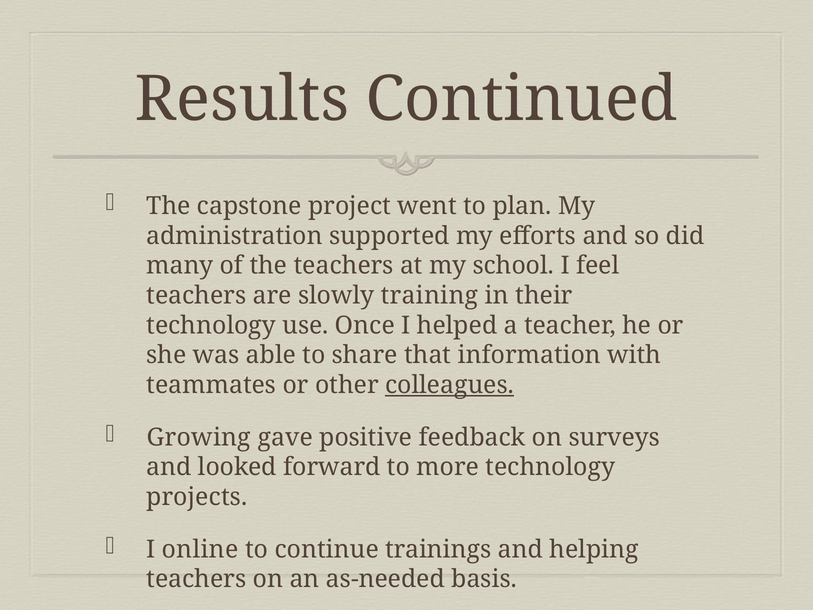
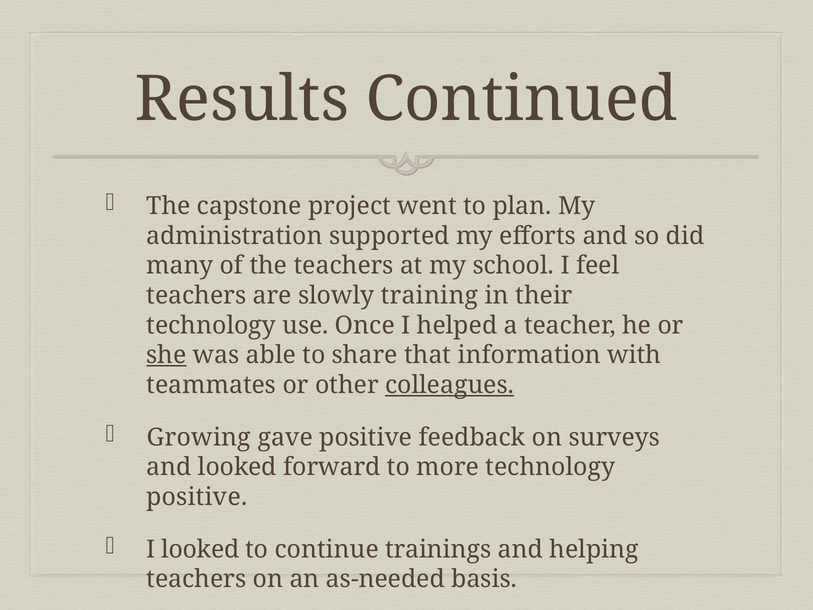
she underline: none -> present
projects at (197, 497): projects -> positive
I online: online -> looked
